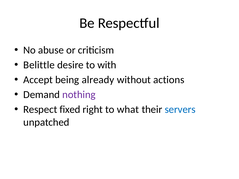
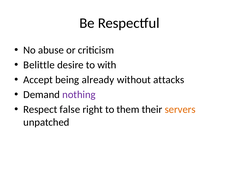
actions: actions -> attacks
fixed: fixed -> false
what: what -> them
servers colour: blue -> orange
